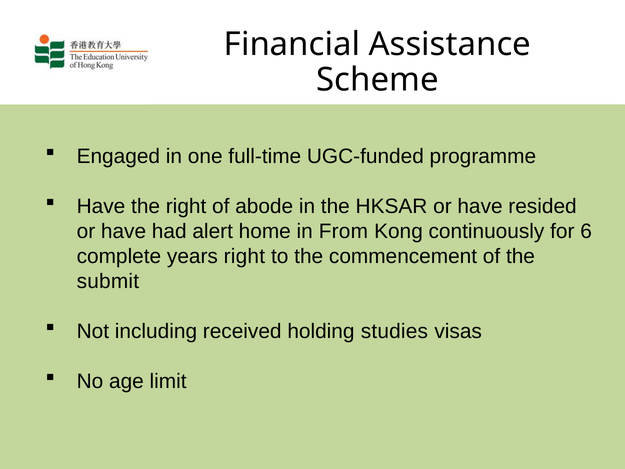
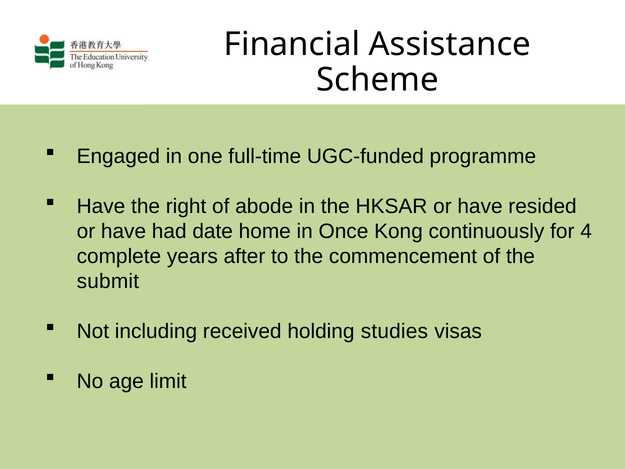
alert: alert -> date
From: From -> Once
6: 6 -> 4
years right: right -> after
